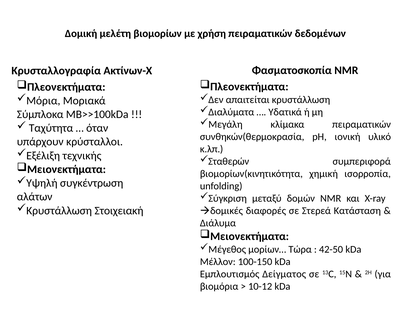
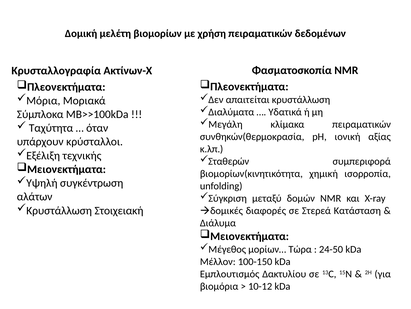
υλικό: υλικό -> αξίας
42-50: 42-50 -> 24-50
Δείγματος: Δείγματος -> Δακτυλίου
